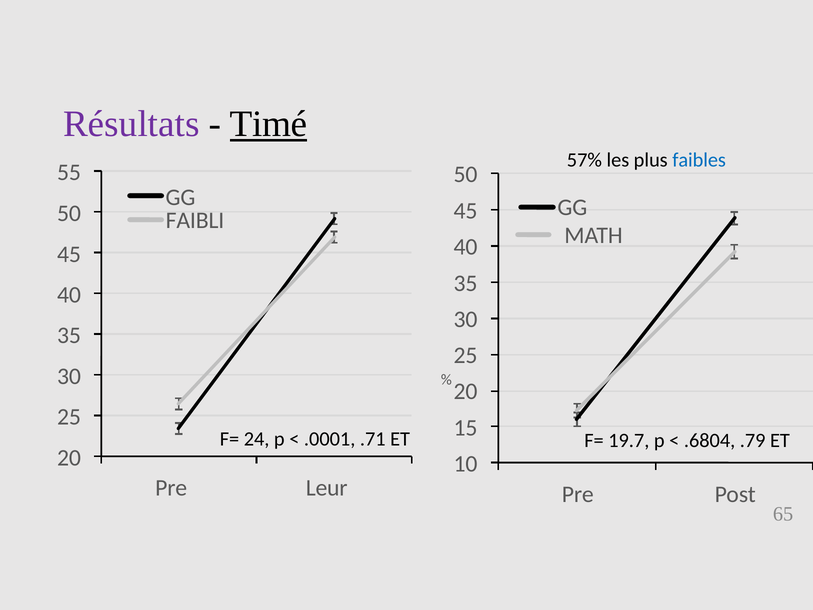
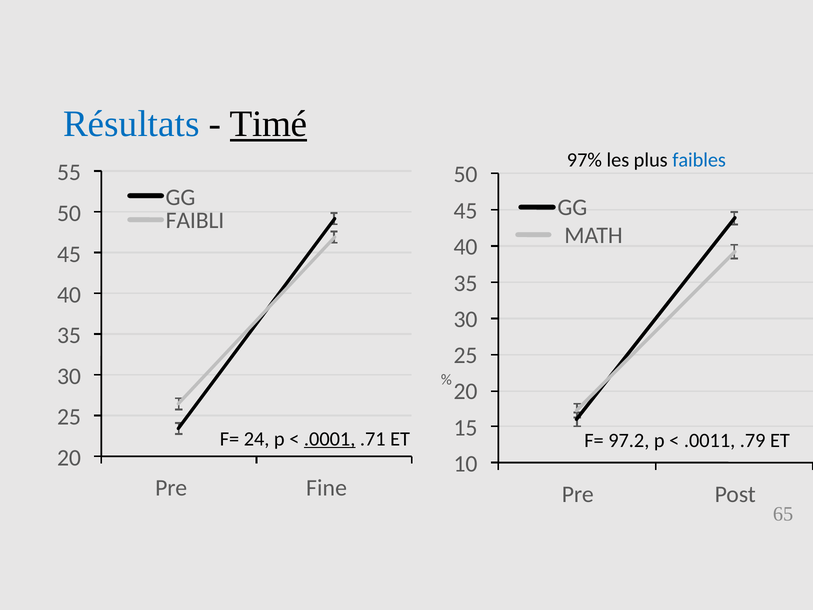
Résultats colour: purple -> blue
57%: 57% -> 97%
.0001 underline: none -> present
19.7: 19.7 -> 97.2
.6804: .6804 -> .0011
Leur: Leur -> Fine
